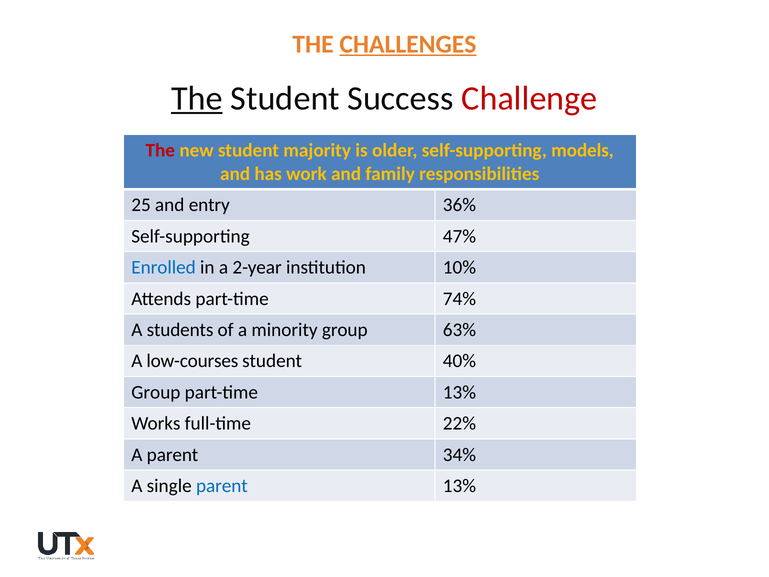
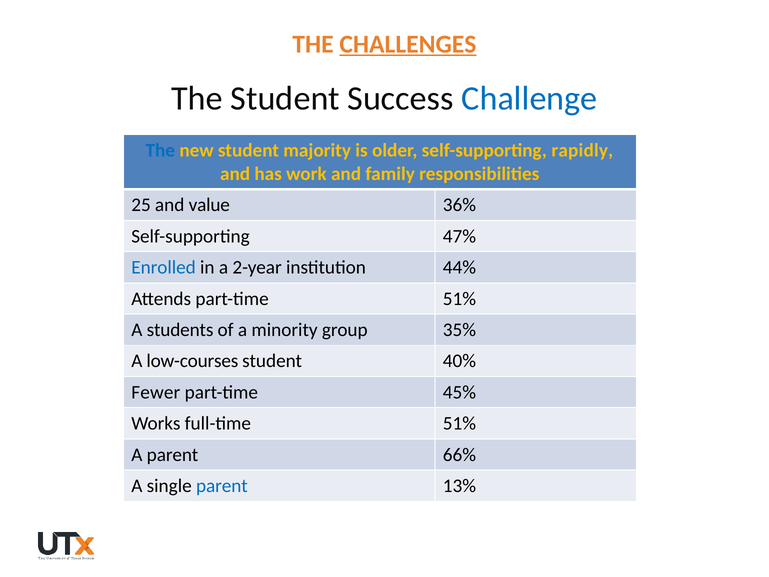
The at (197, 98) underline: present -> none
Challenge colour: red -> blue
The at (160, 150) colour: red -> blue
models: models -> rapidly
entry: entry -> value
10%: 10% -> 44%
part-time 74%: 74% -> 51%
63%: 63% -> 35%
Group at (156, 392): Group -> Fewer
part-time 13%: 13% -> 45%
full-time 22%: 22% -> 51%
34%: 34% -> 66%
